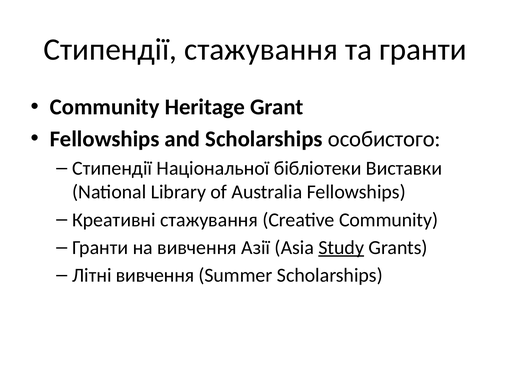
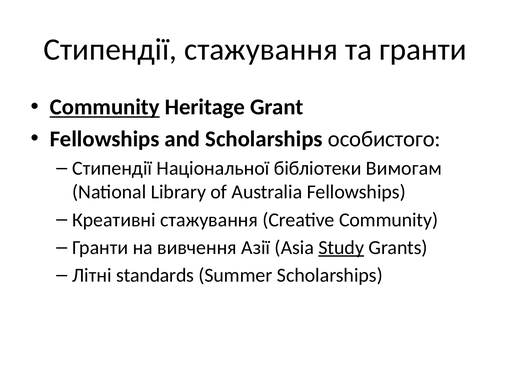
Community at (105, 107) underline: none -> present
Виставки: Виставки -> Вимогам
Літні вивчення: вивчення -> standards
